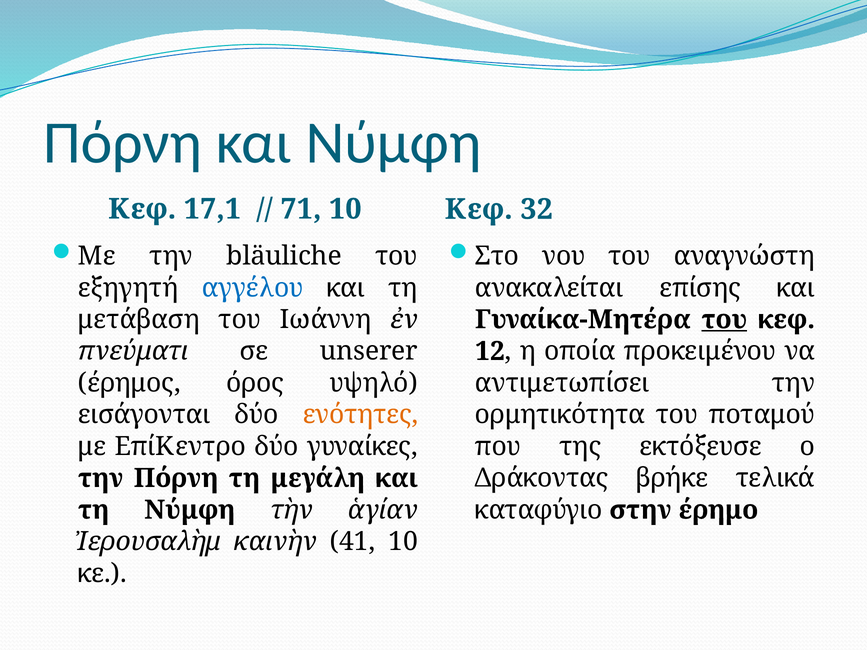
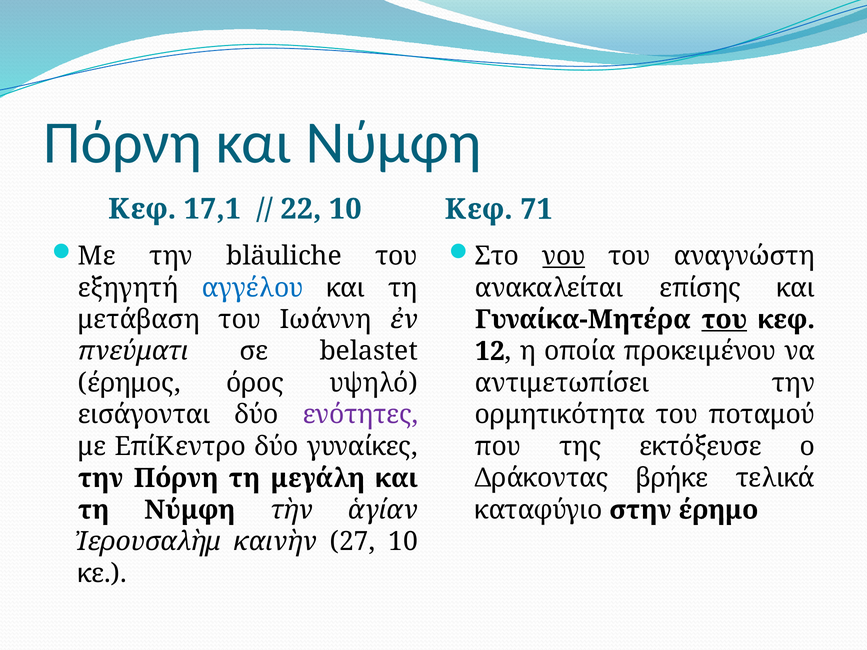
71: 71 -> 22
32: 32 -> 71
νου underline: none -> present
unserer: unserer -> belastet
ενότητες colour: orange -> purple
41: 41 -> 27
